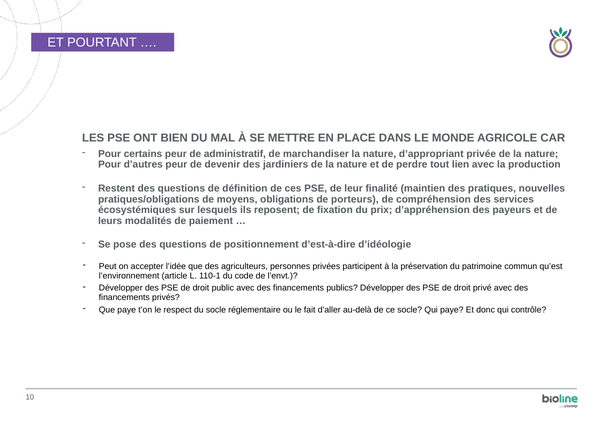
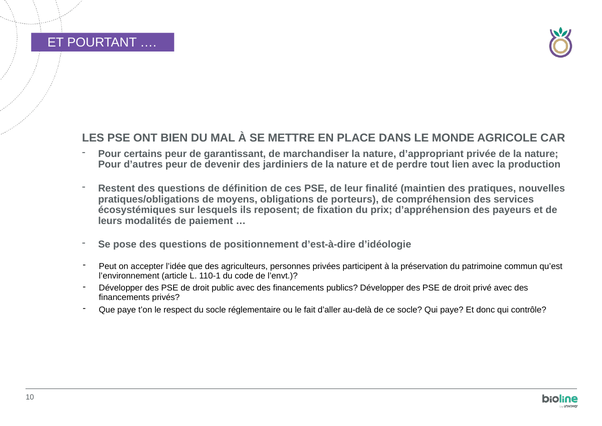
administratif: administratif -> garantissant
